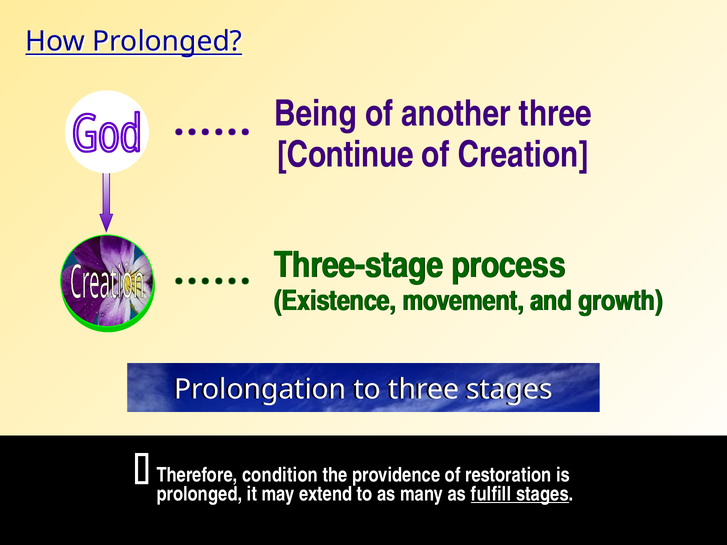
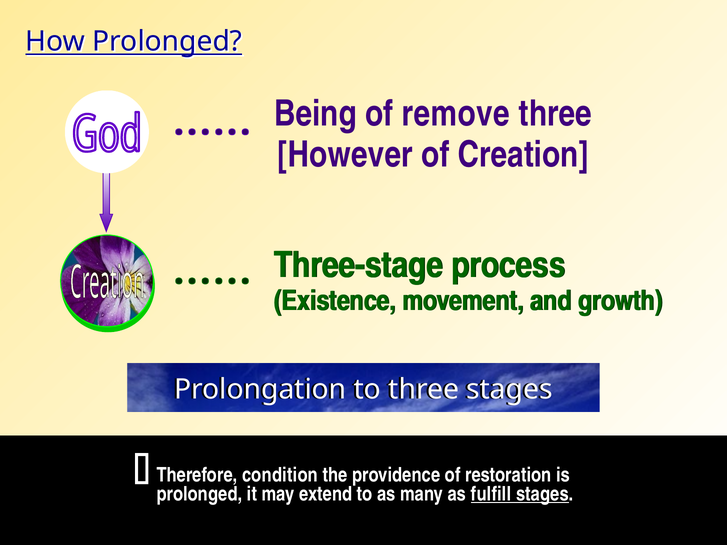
another: another -> remove
Continue: Continue -> However
